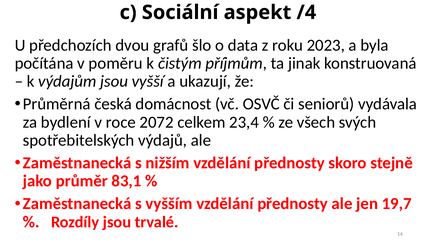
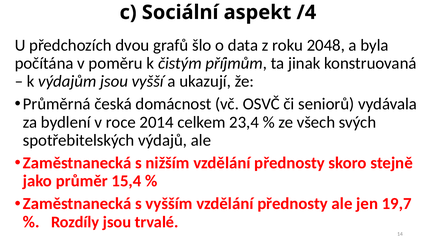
2023: 2023 -> 2048
2072: 2072 -> 2014
83,1: 83,1 -> 15,4
